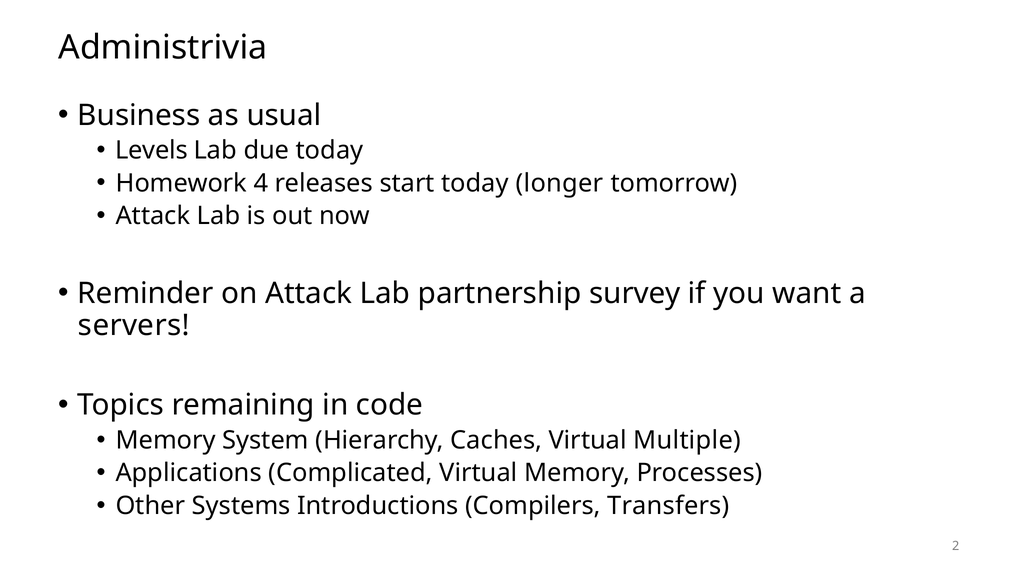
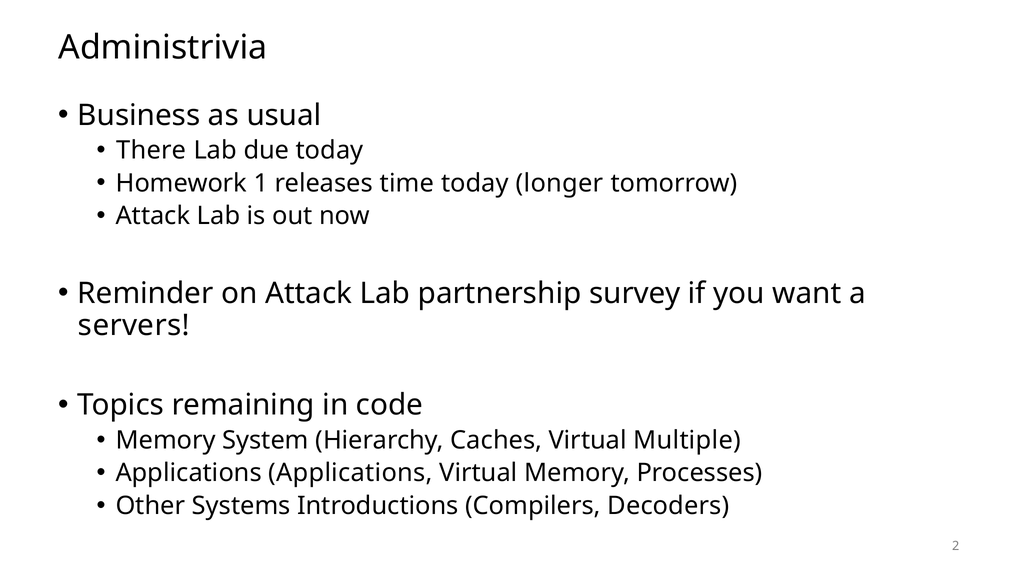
Levels: Levels -> There
4: 4 -> 1
start: start -> time
Applications Complicated: Complicated -> Applications
Transfers: Transfers -> Decoders
